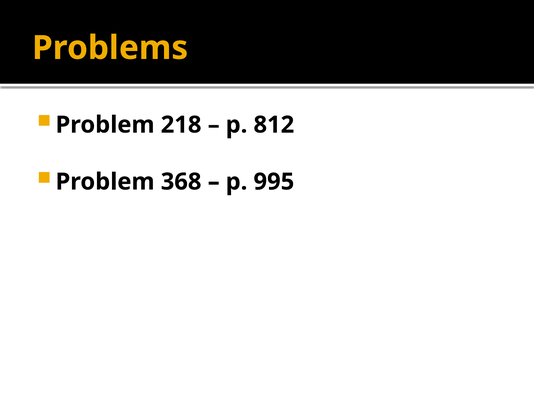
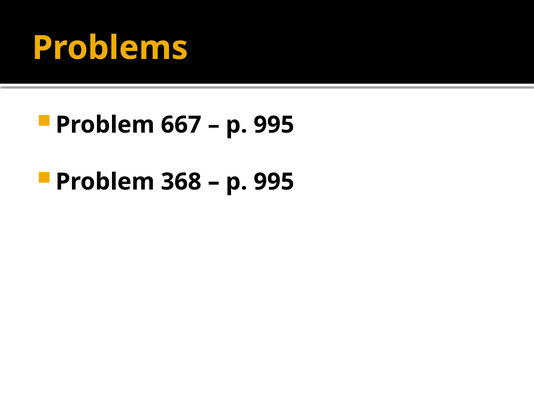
218: 218 -> 667
812 at (274, 125): 812 -> 995
